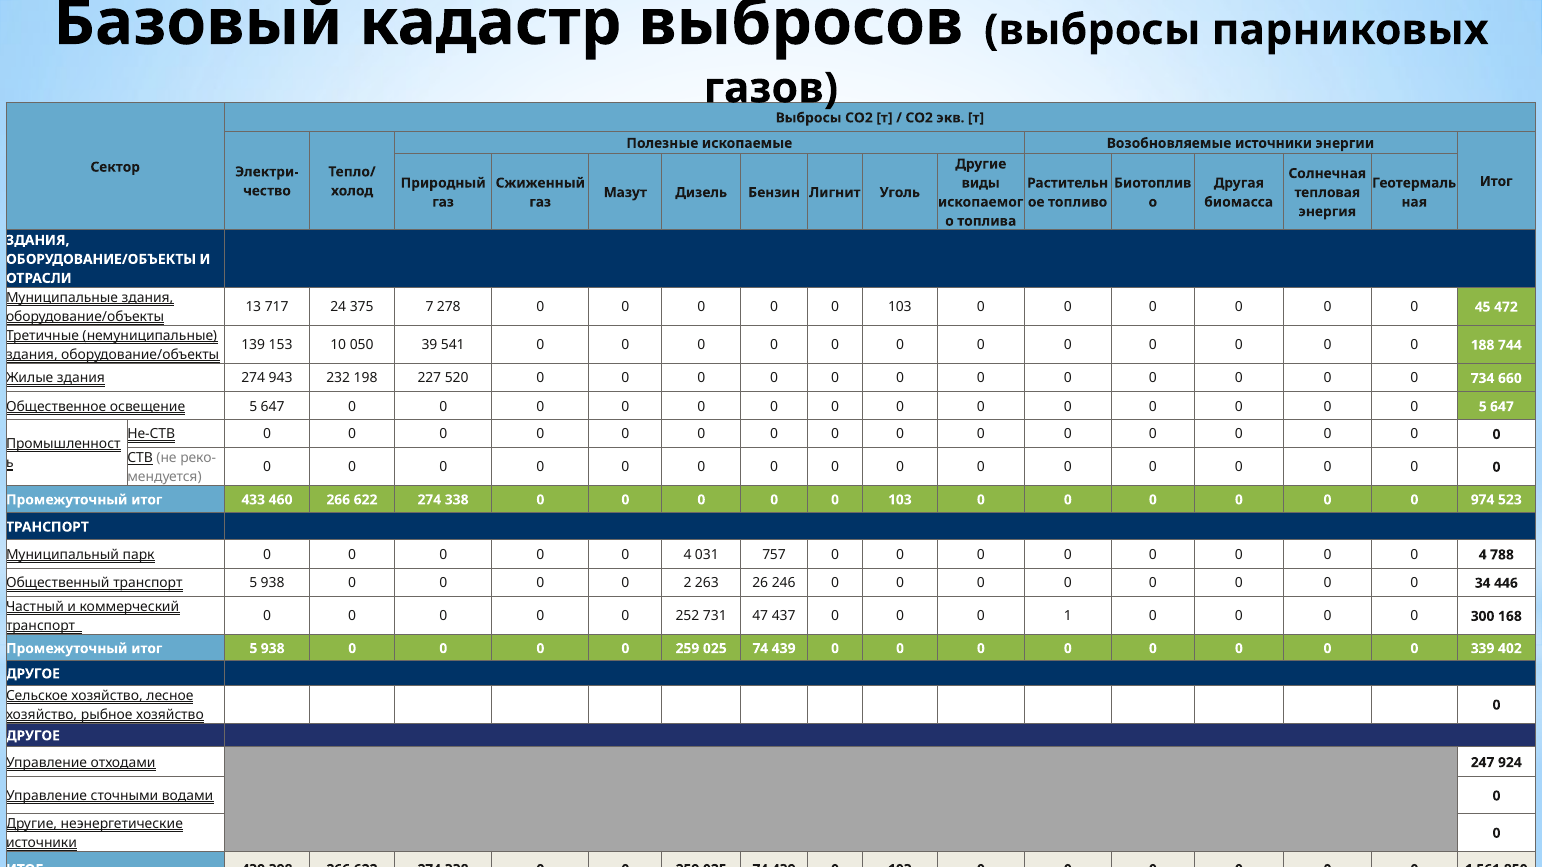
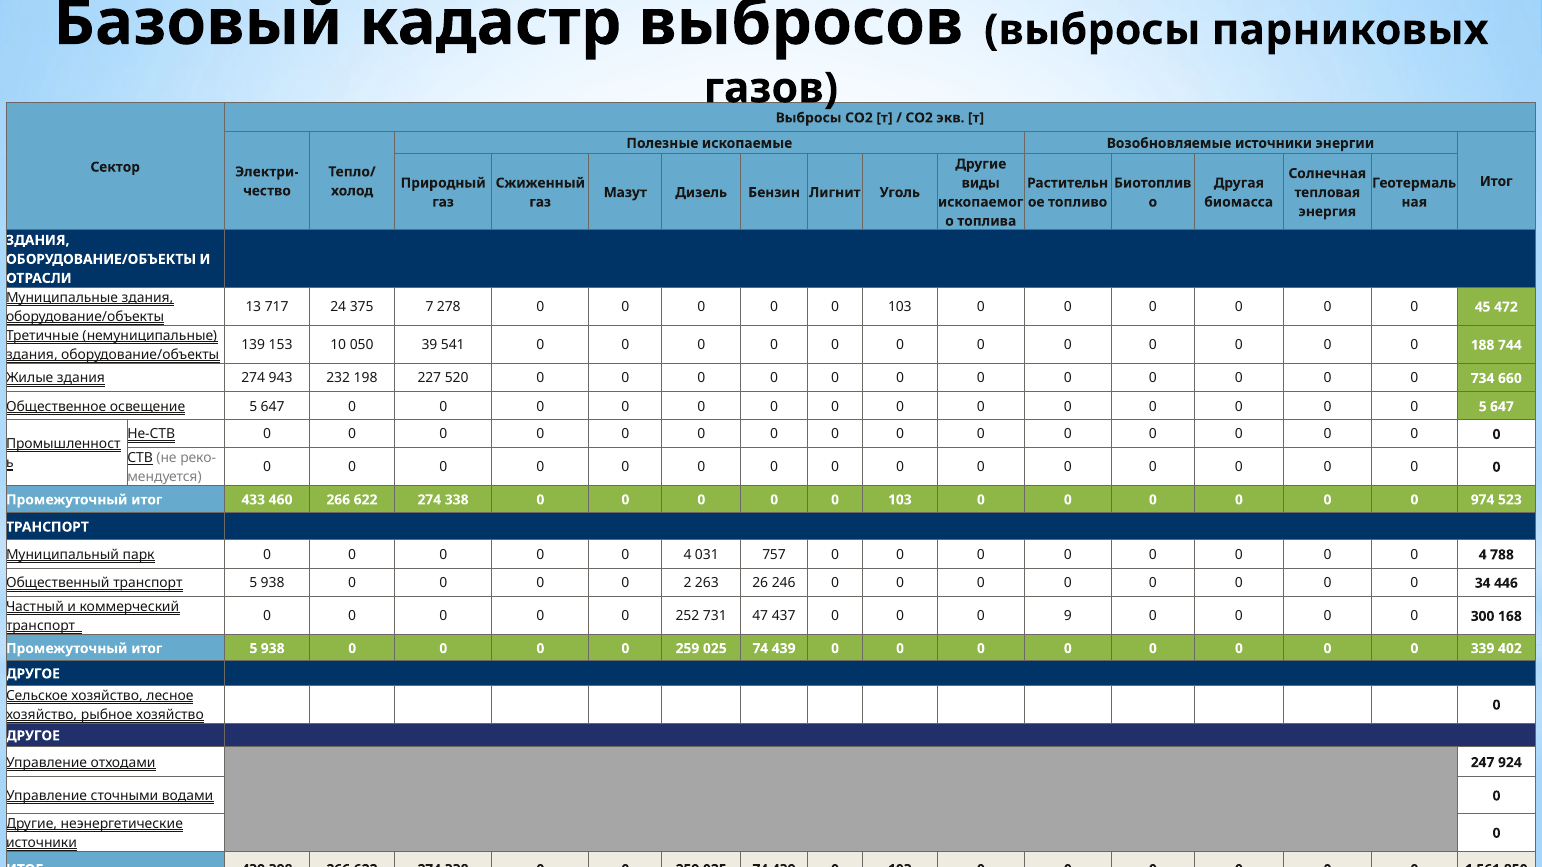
1 at (1068, 617): 1 -> 9
